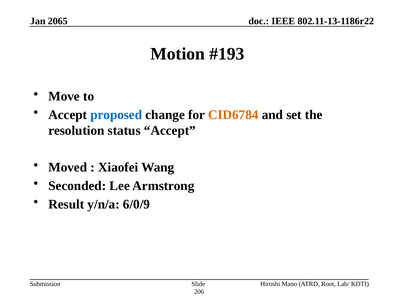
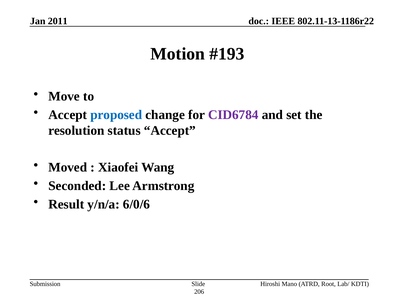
2065: 2065 -> 2011
CID6784 colour: orange -> purple
6/0/9: 6/0/9 -> 6/0/6
